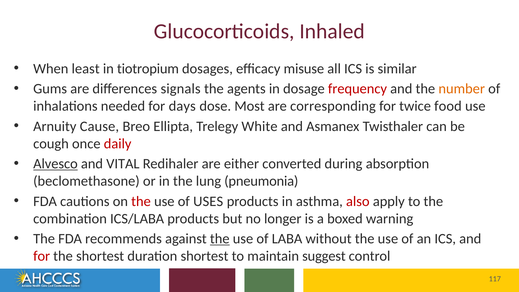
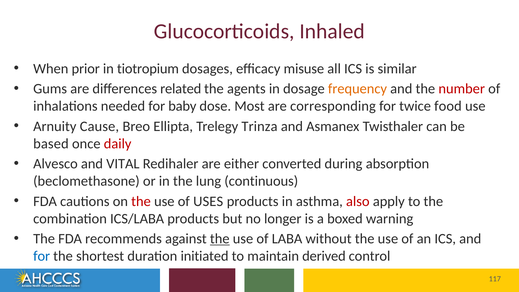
least: least -> prior
signals: signals -> related
frequency colour: red -> orange
number colour: orange -> red
days: days -> baby
White: White -> Trinza
cough: cough -> based
Alvesco underline: present -> none
pneumonia: pneumonia -> continuous
for at (42, 256) colour: red -> blue
duration shortest: shortest -> initiated
suggest: suggest -> derived
